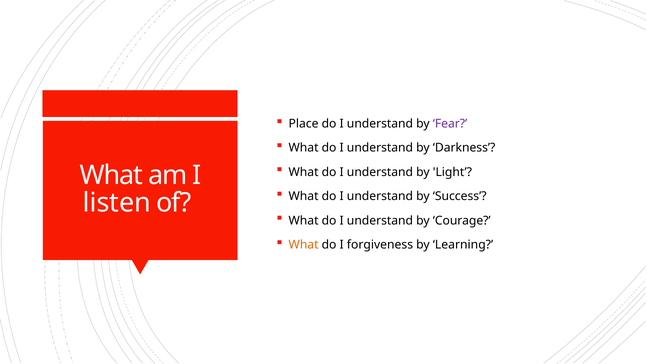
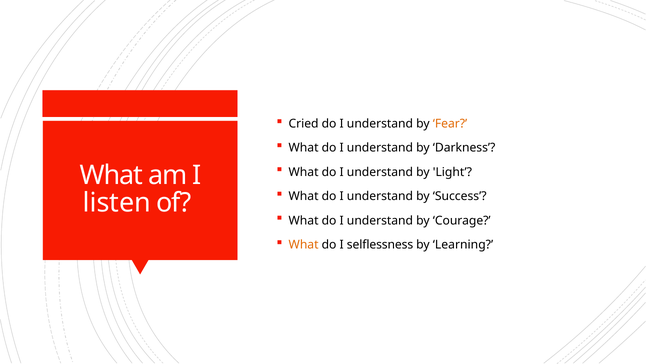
Place: Place -> Cried
Fear colour: purple -> orange
forgiveness: forgiveness -> selflessness
